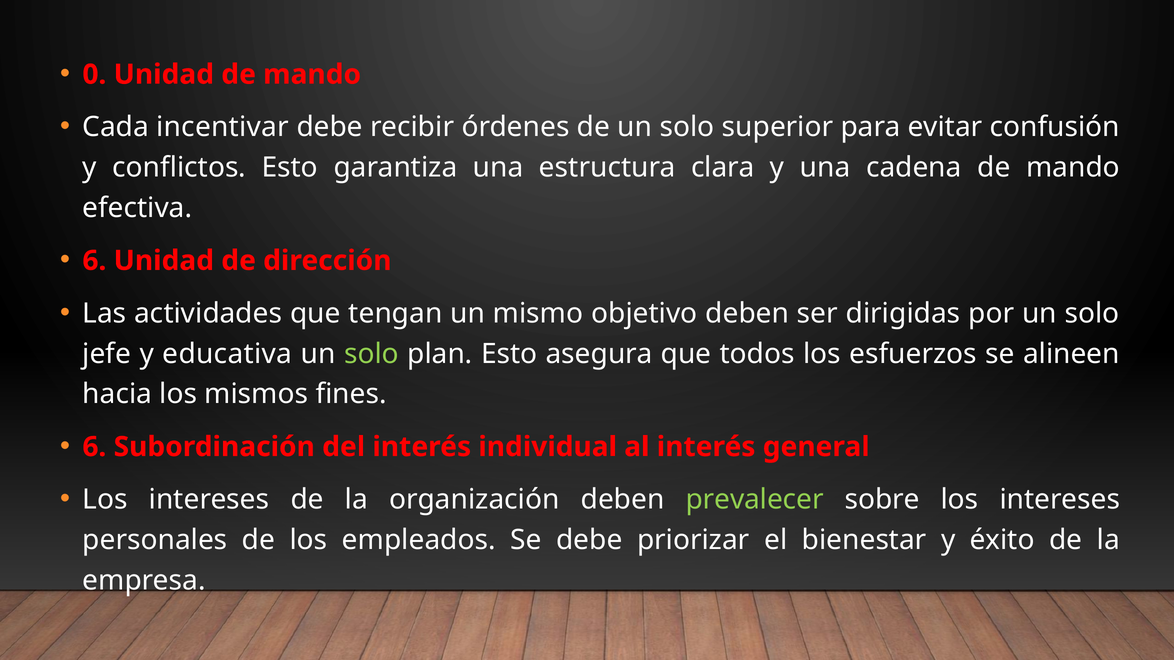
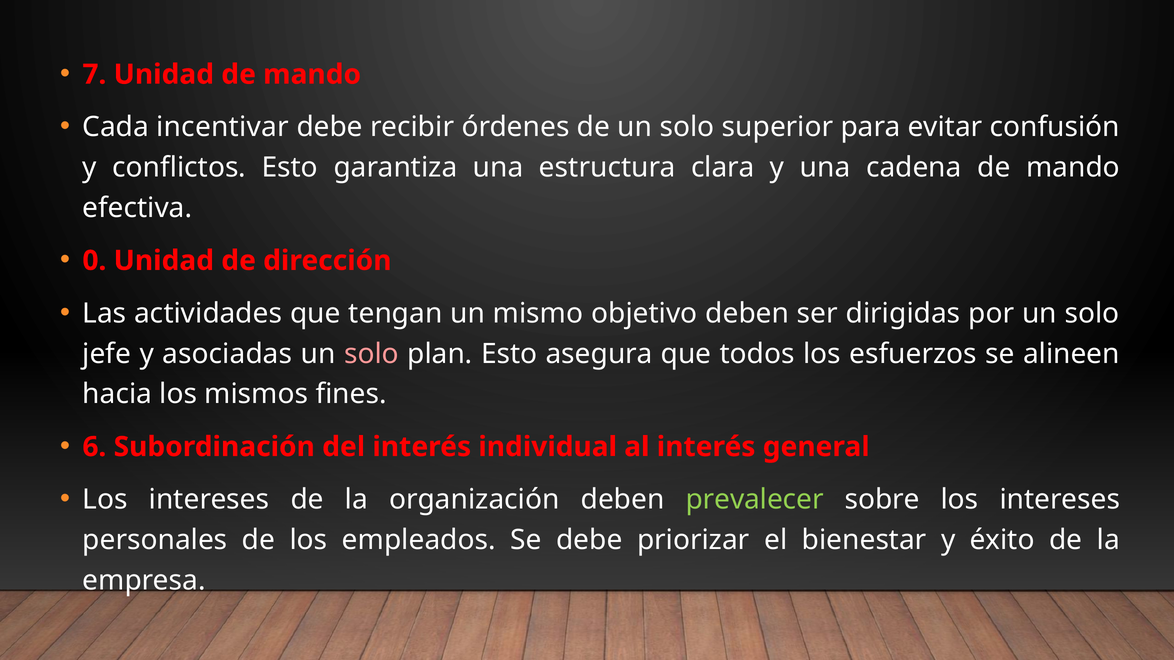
0: 0 -> 7
6 at (94, 261): 6 -> 0
educativa: educativa -> asociadas
solo at (372, 354) colour: light green -> pink
